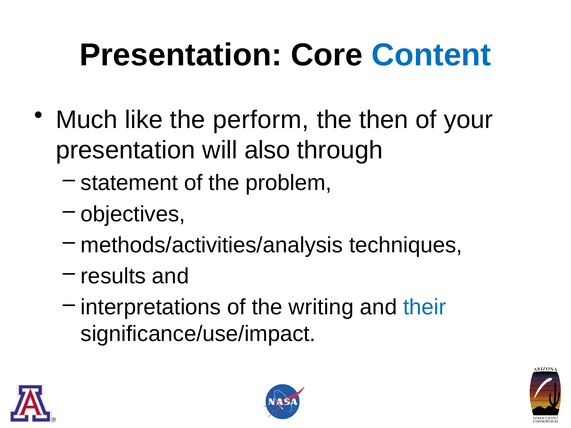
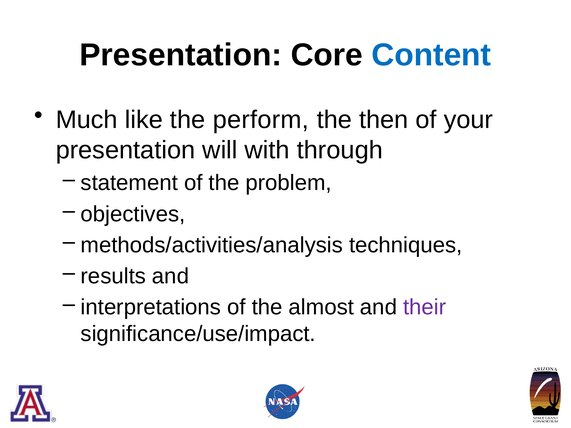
also: also -> with
writing: writing -> almost
their colour: blue -> purple
